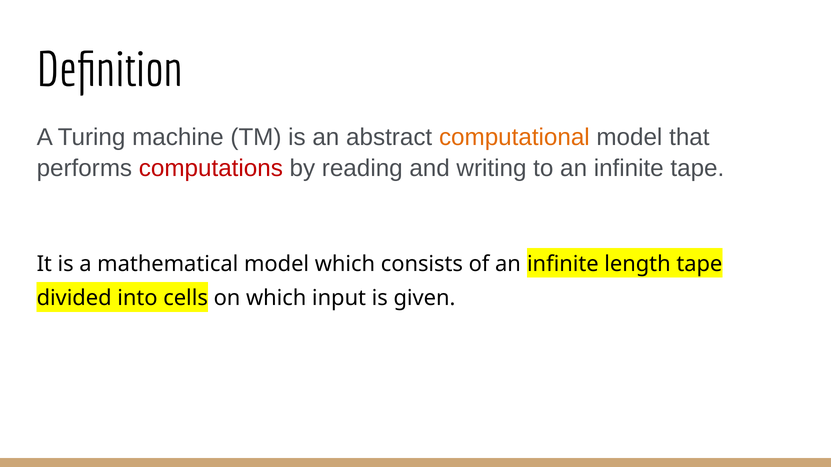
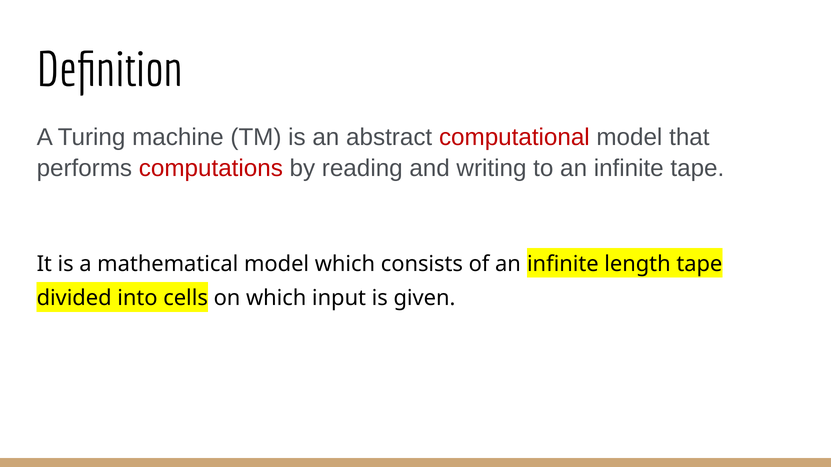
computational colour: orange -> red
